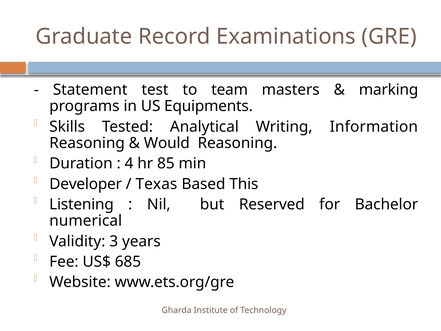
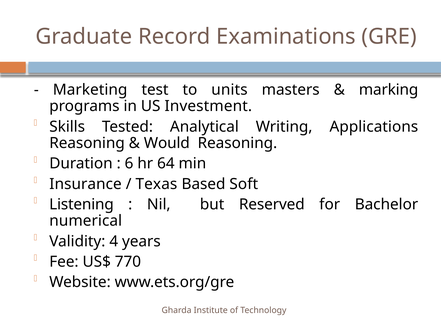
Statement: Statement -> Marketing
team: team -> units
Equipments: Equipments -> Investment
Information: Information -> Applications
4: 4 -> 6
85: 85 -> 64
Developer: Developer -> Insurance
This: This -> Soft
3: 3 -> 4
685: 685 -> 770
